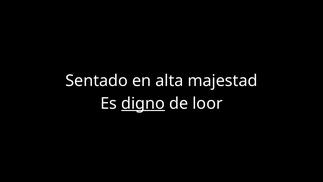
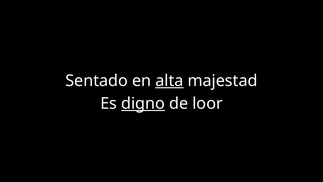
alta underline: none -> present
